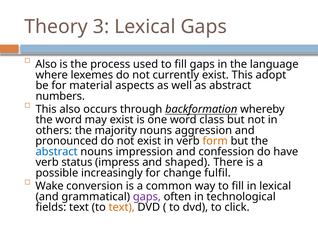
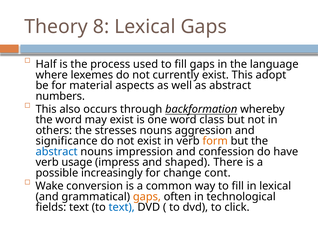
3: 3 -> 8
Also at (46, 64): Also -> Half
majority: majority -> stresses
pronounced: pronounced -> significance
status: status -> usage
fulfil: fulfil -> cont
gaps at (147, 196) colour: purple -> orange
text at (122, 207) colour: orange -> blue
